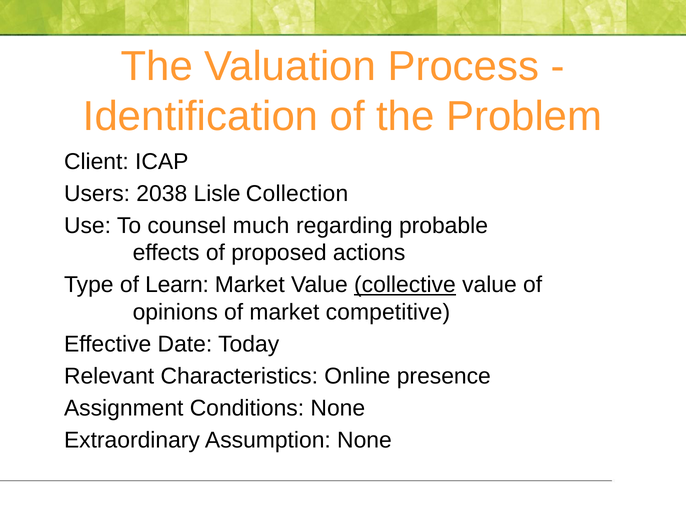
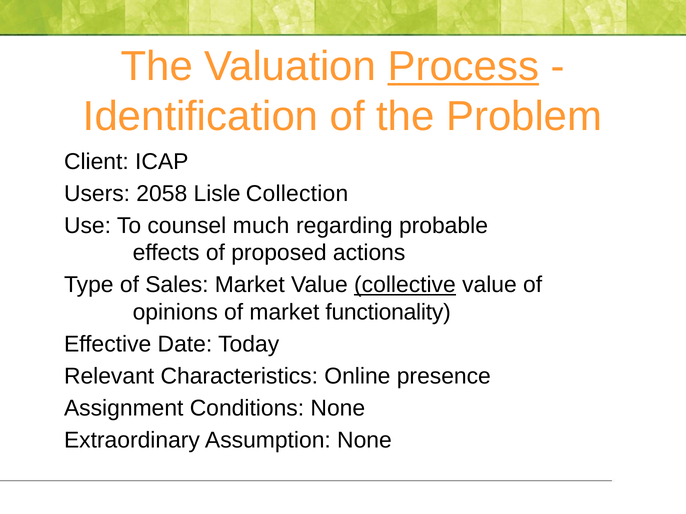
Process underline: none -> present
2038: 2038 -> 2058
Learn: Learn -> Sales
competitive: competitive -> functionality
